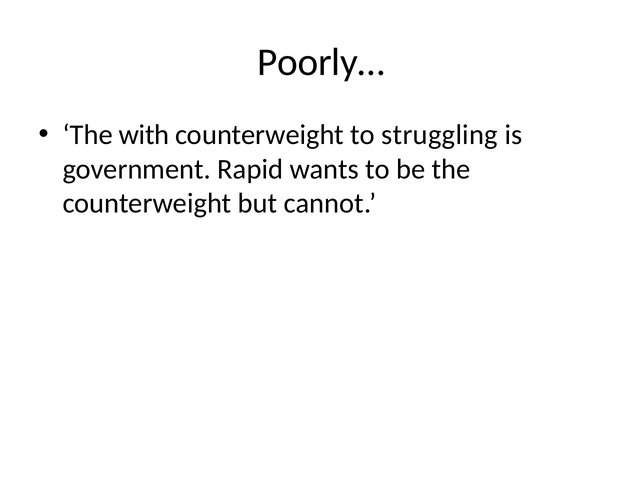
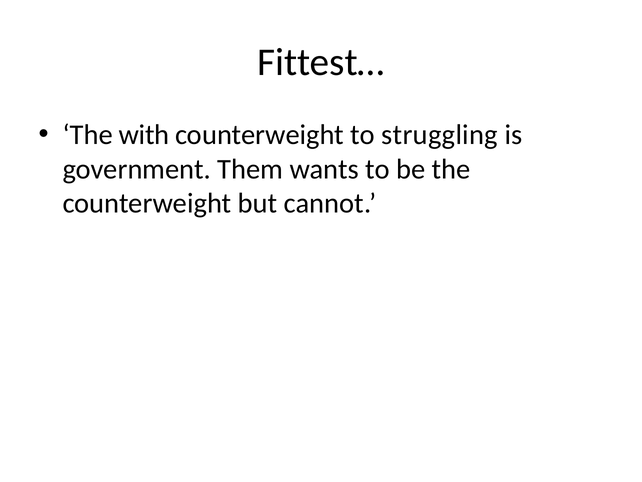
Poorly…: Poorly… -> Fittest…
Rapid: Rapid -> Them
